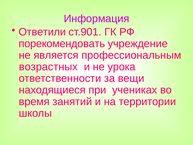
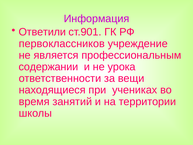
порекомендовать: порекомендовать -> первоклассников
возрастных: возрастных -> содержании
